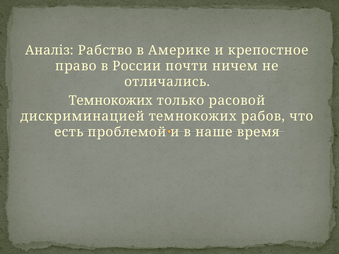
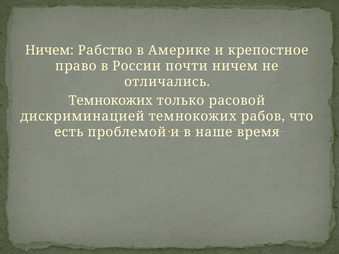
Аналіз at (49, 50): Аналіз -> Ничем
